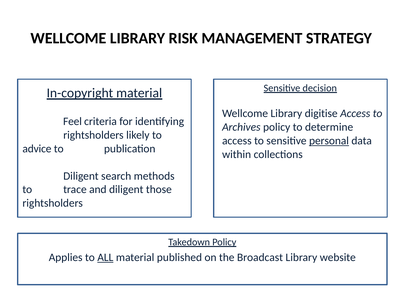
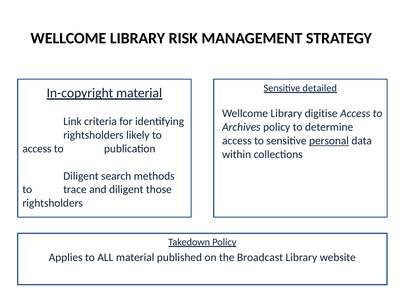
decision: decision -> detailed
Feel: Feel -> Link
advice at (37, 149): advice -> access
ALL underline: present -> none
